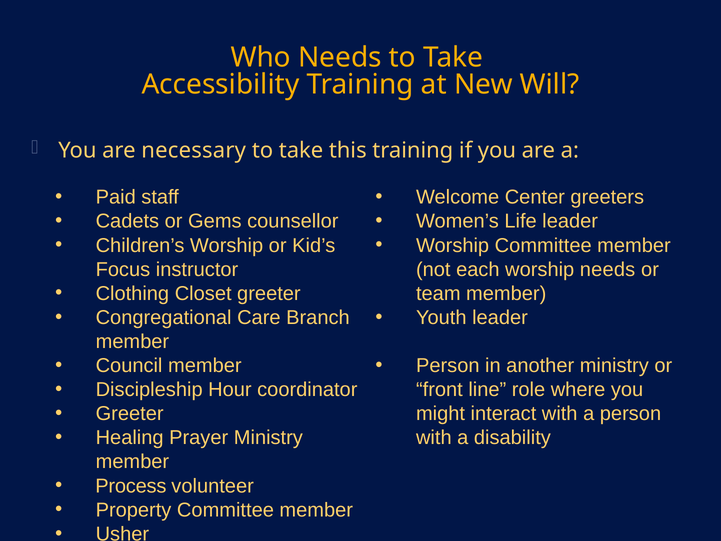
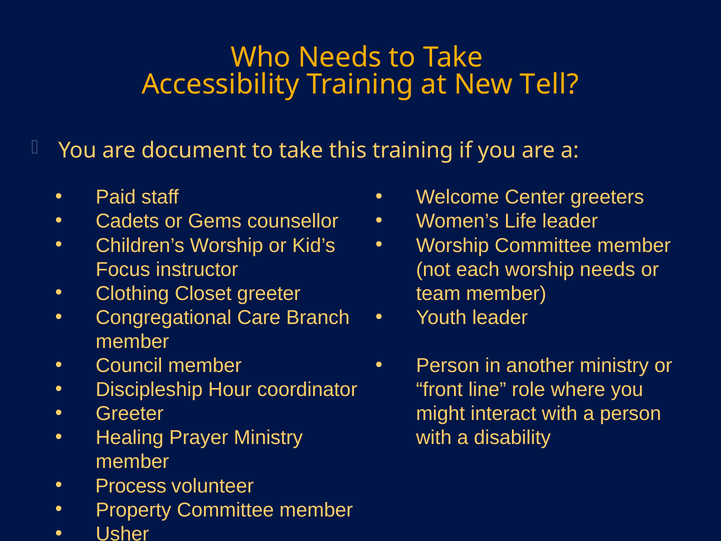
Will: Will -> Tell
necessary: necessary -> document
